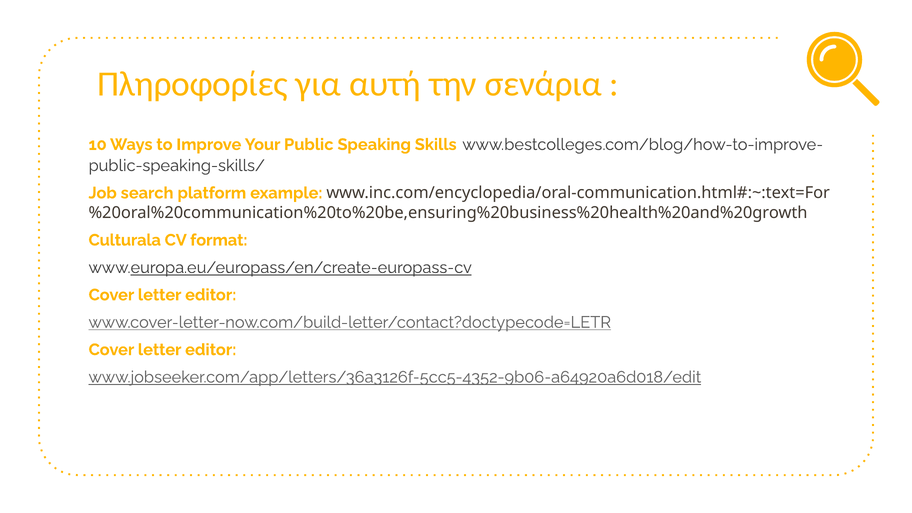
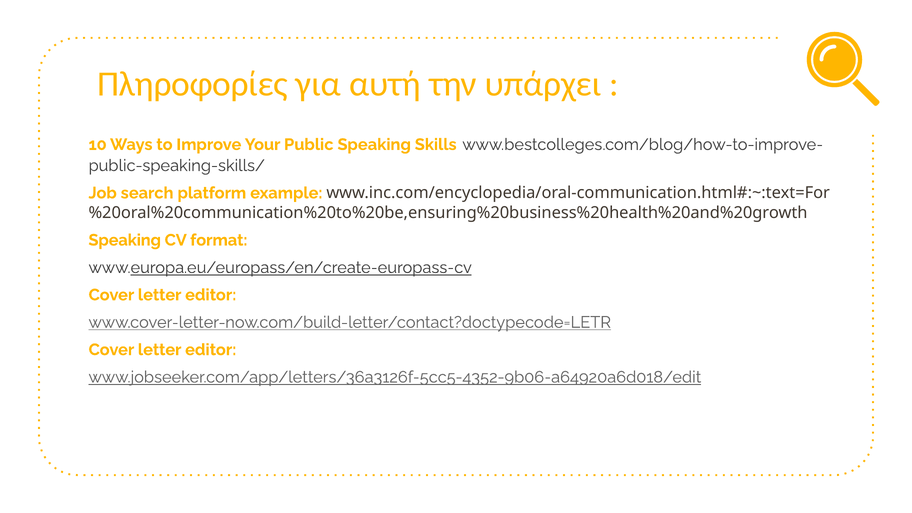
σενάρια: σενάρια -> υπάρχει
Culturala at (125, 240): Culturala -> Speaking
